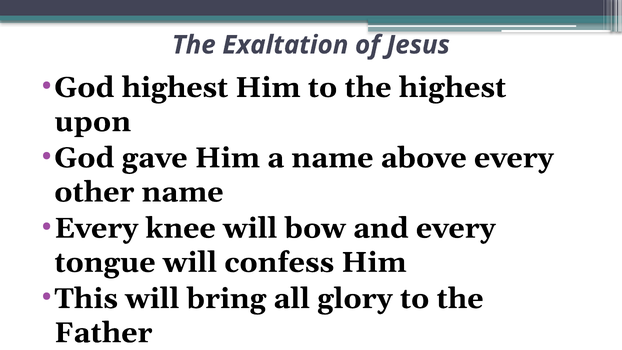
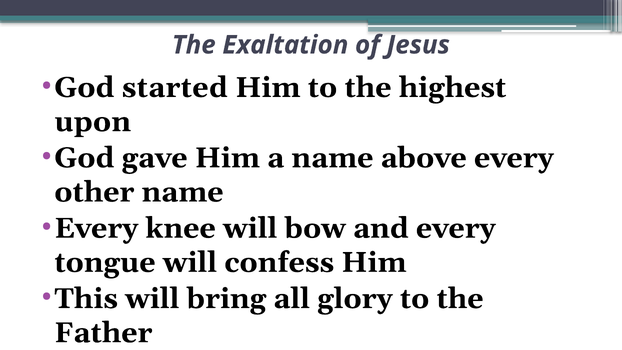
God highest: highest -> started
